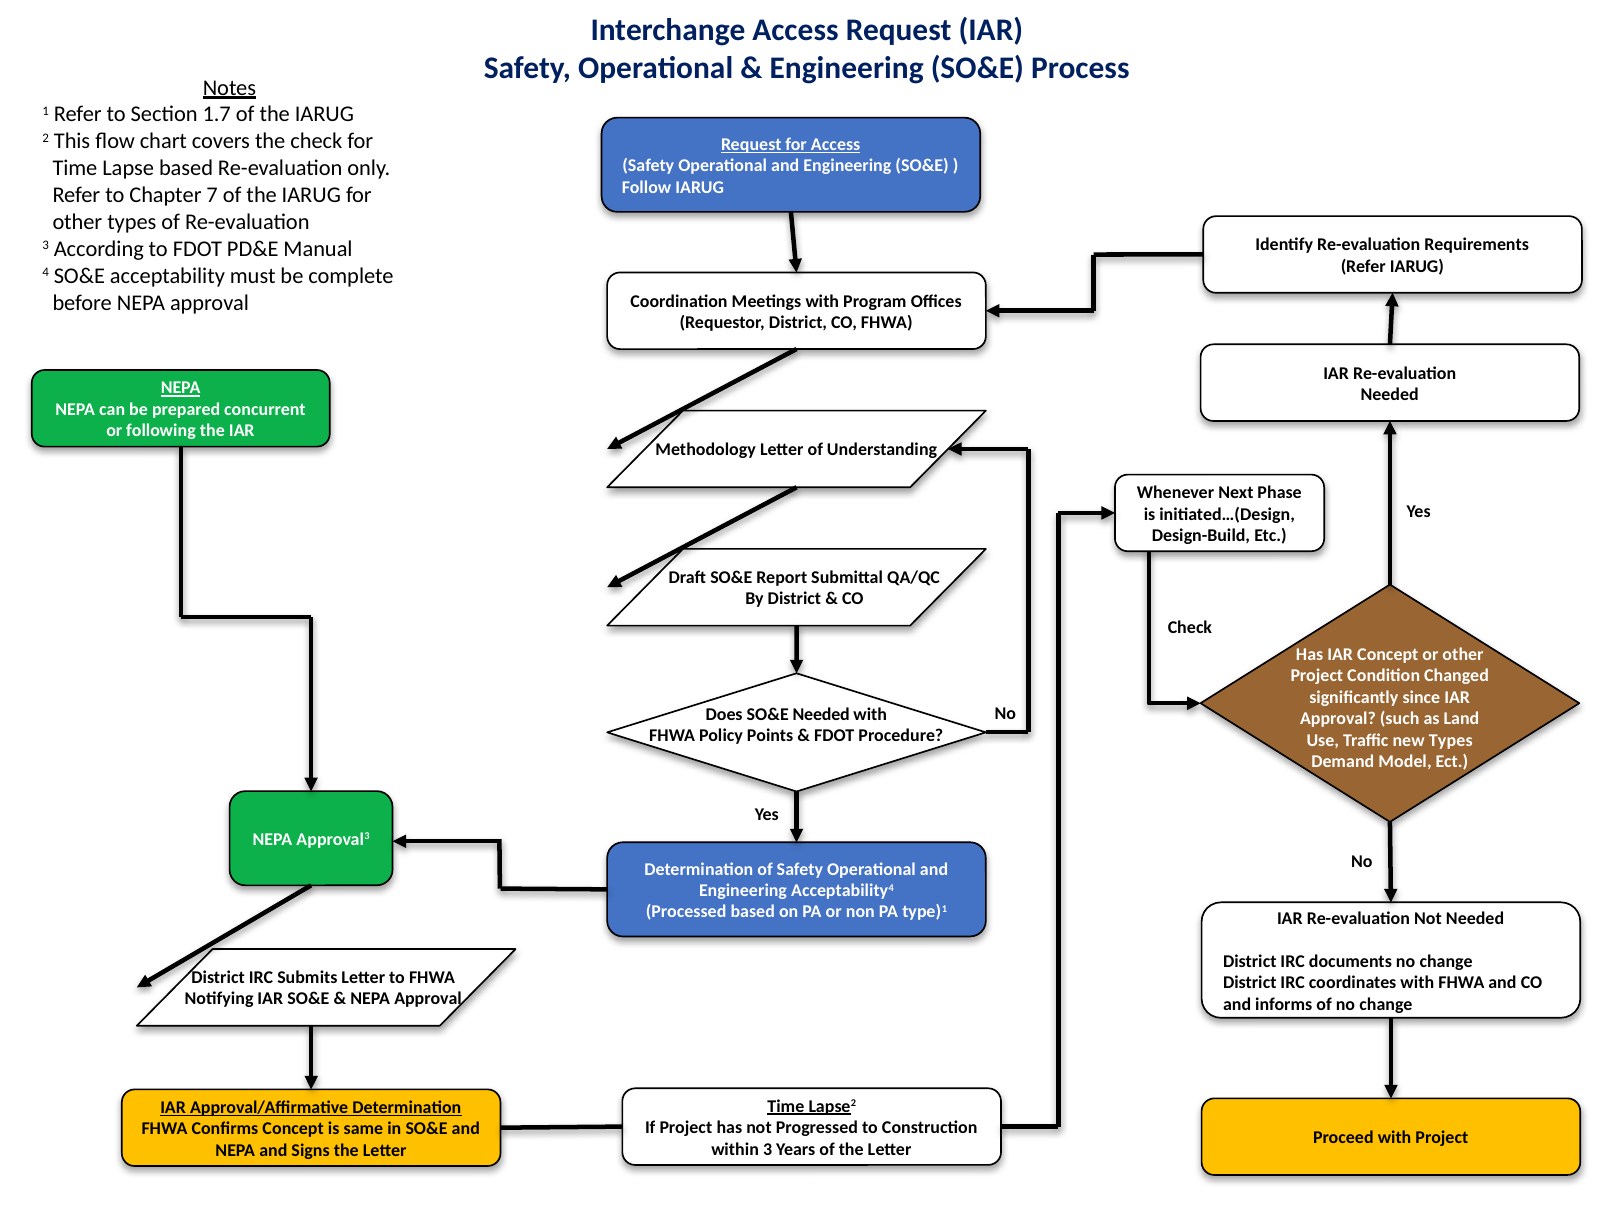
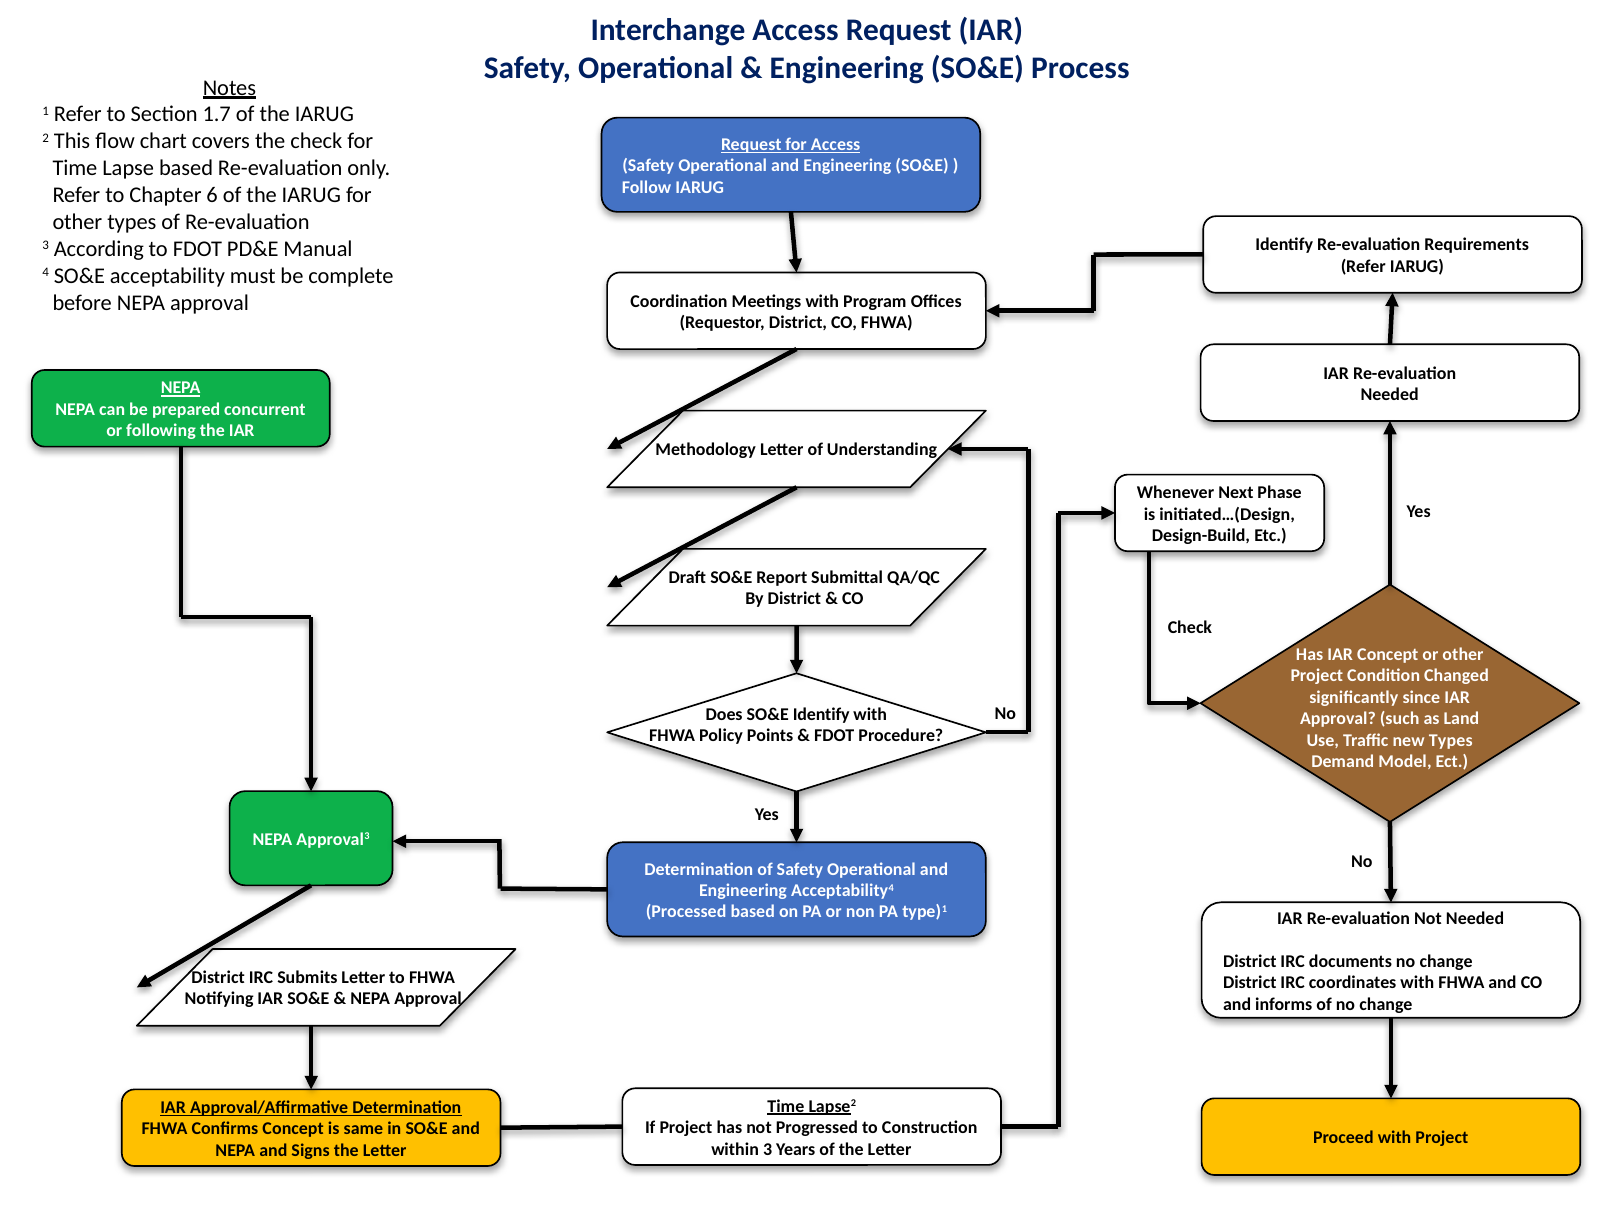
7: 7 -> 6
SO&E Needed: Needed -> Identify
